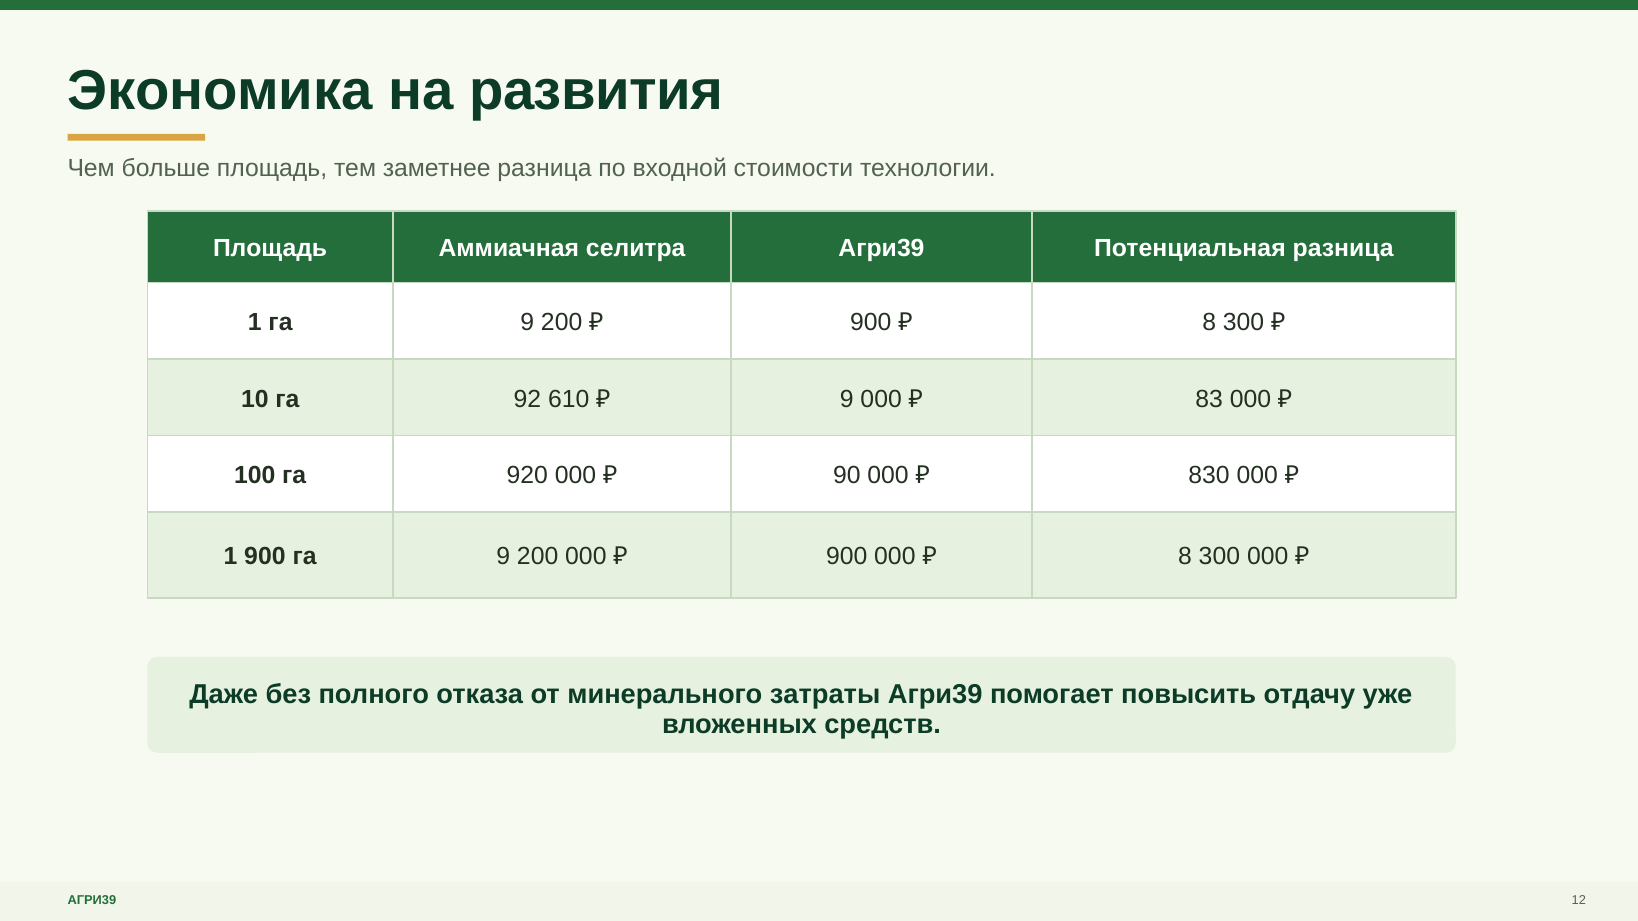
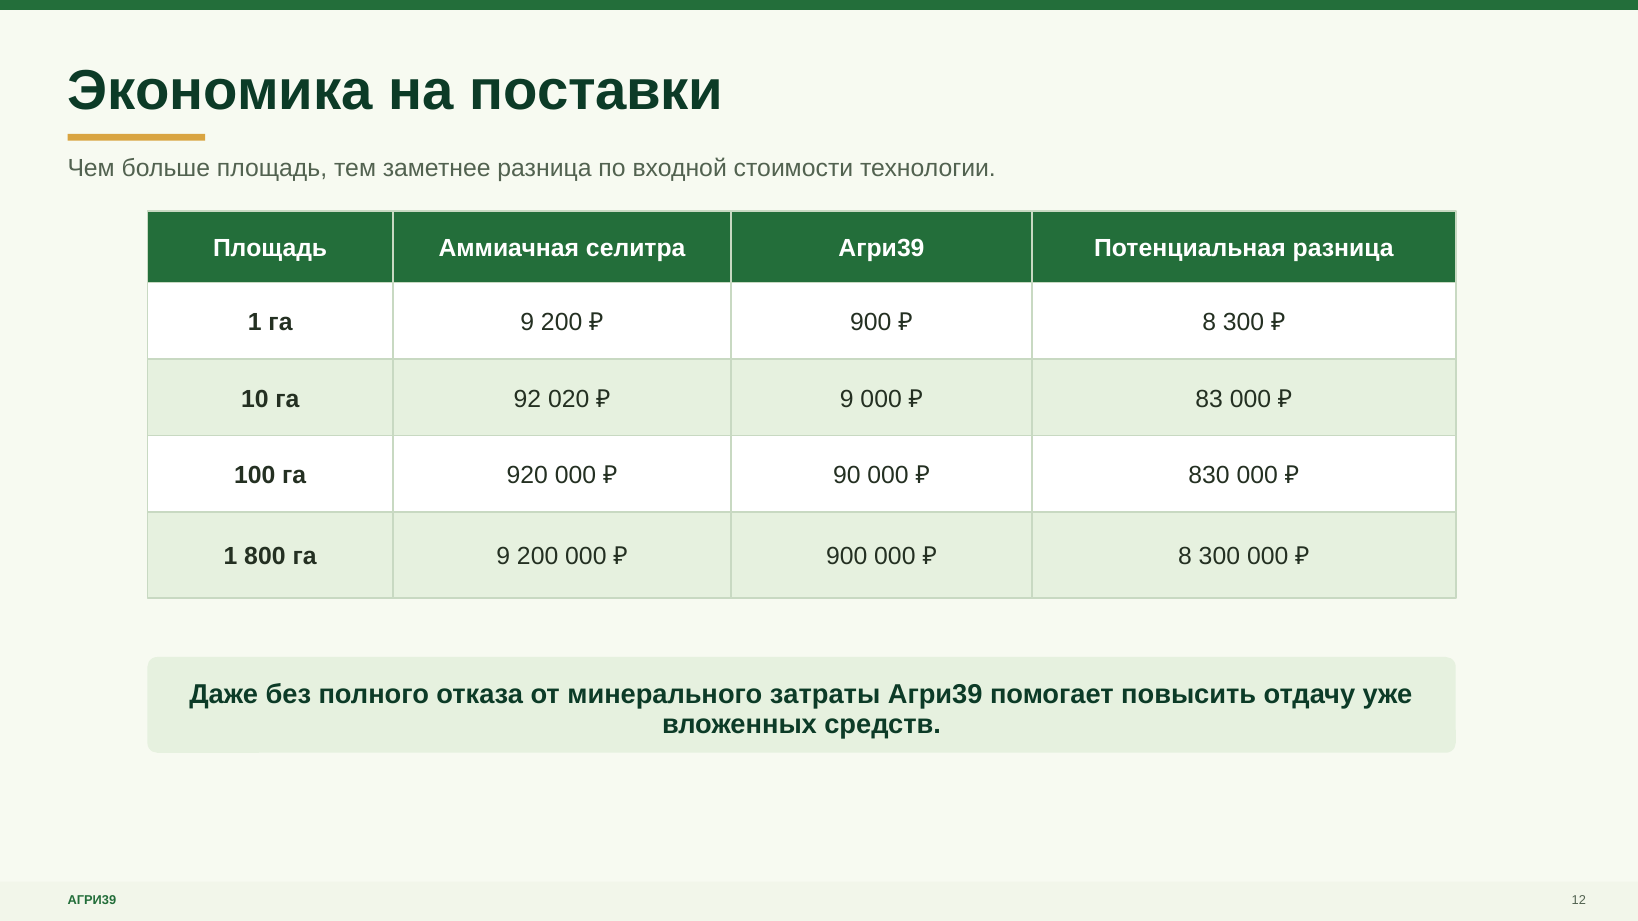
развития: развития -> поставки
610: 610 -> 020
1 900: 900 -> 800
